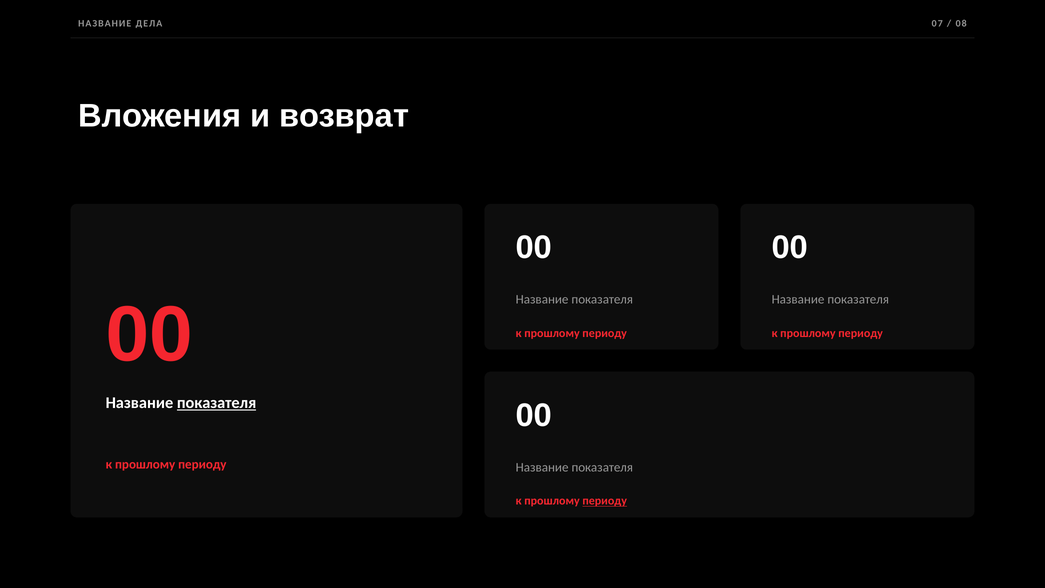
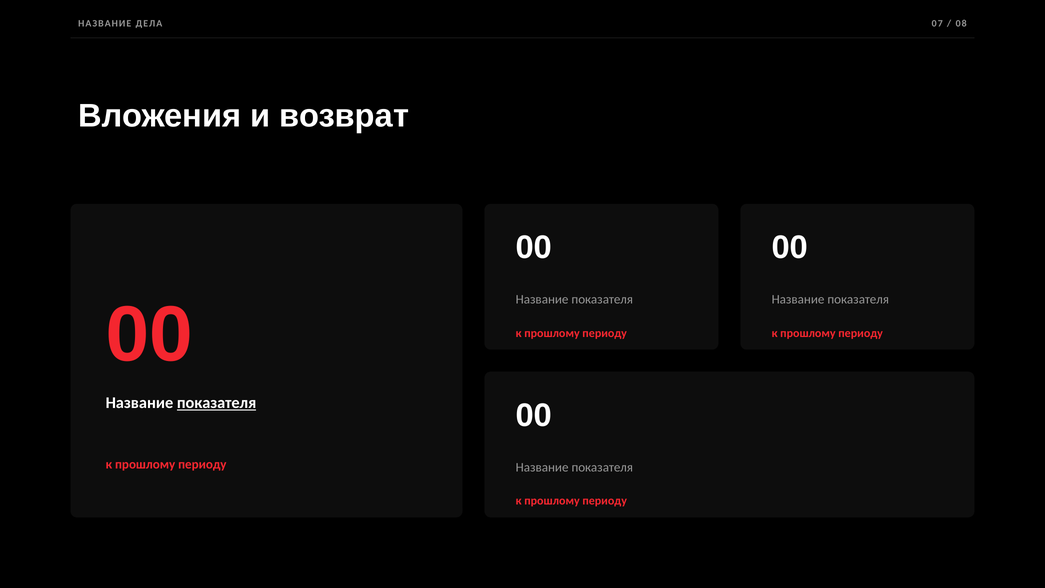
периоду at (605, 501) underline: present -> none
